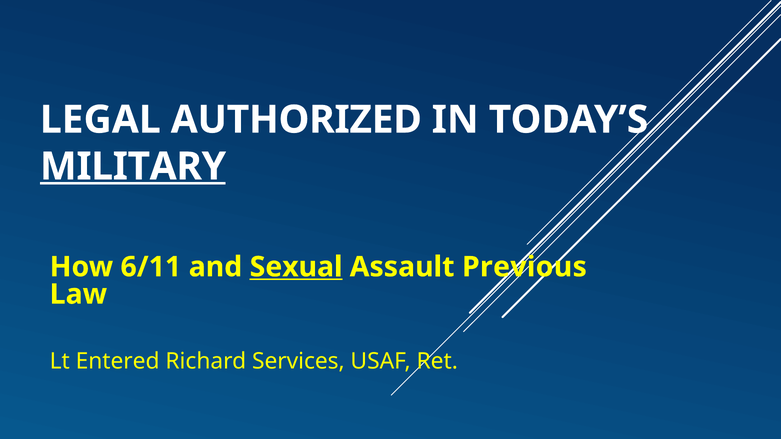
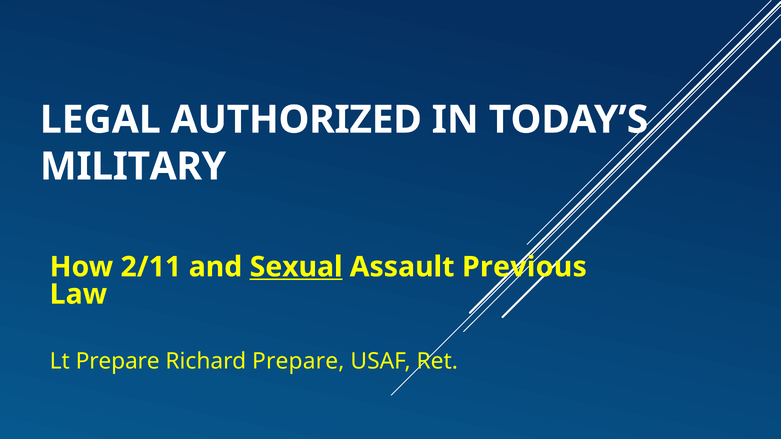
MILITARY underline: present -> none
6/11: 6/11 -> 2/11
Lt Entered: Entered -> Prepare
Richard Services: Services -> Prepare
